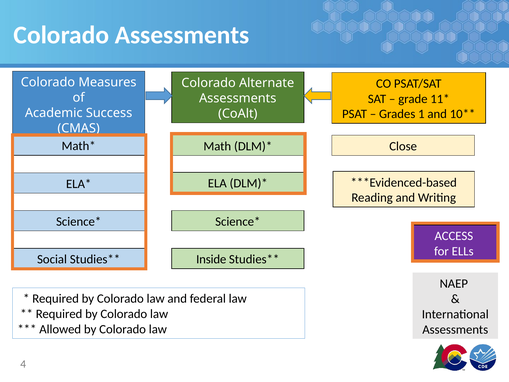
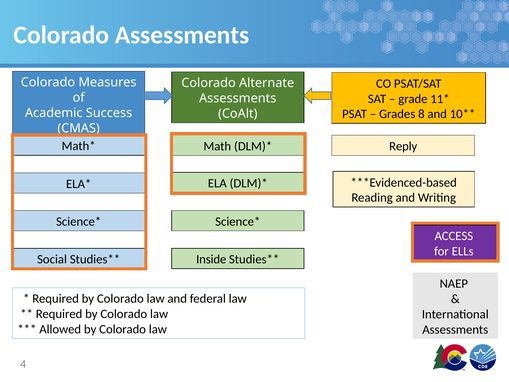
1: 1 -> 8
Close: Close -> Reply
